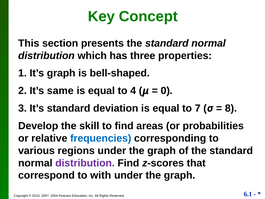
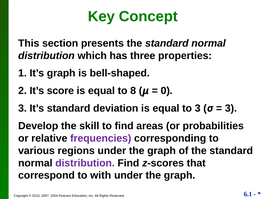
same: same -> score
4: 4 -> 8
to 7: 7 -> 3
8 at (231, 108): 8 -> 3
frequencies colour: blue -> purple
